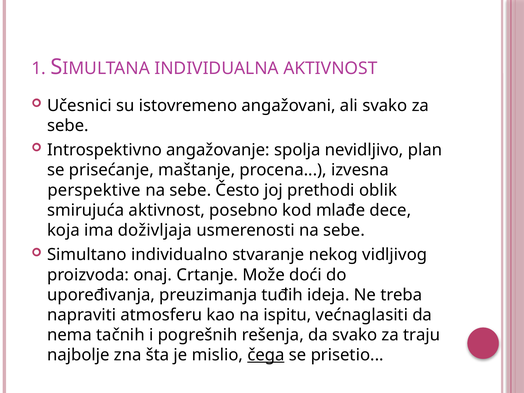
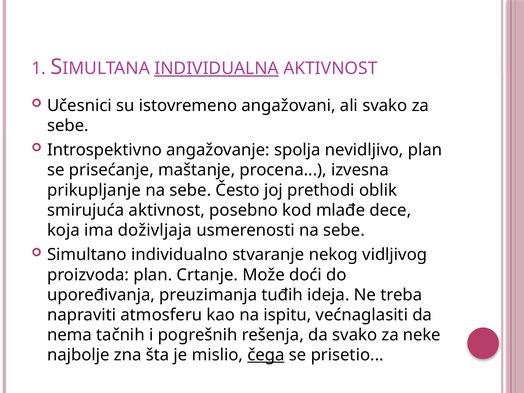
INDIVIDUALNA underline: none -> present
perspektive: perspektive -> prikupljanje
proizvoda onaj: onaj -> plan
traju: traju -> neke
